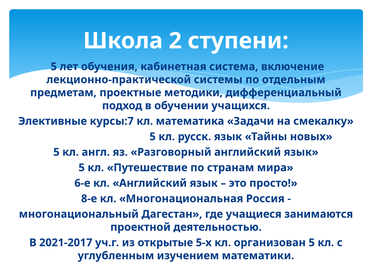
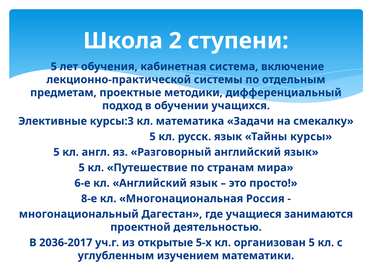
курсы:7: курсы:7 -> курсы:3
новых: новых -> курсы
2021-2017: 2021-2017 -> 2036-2017
